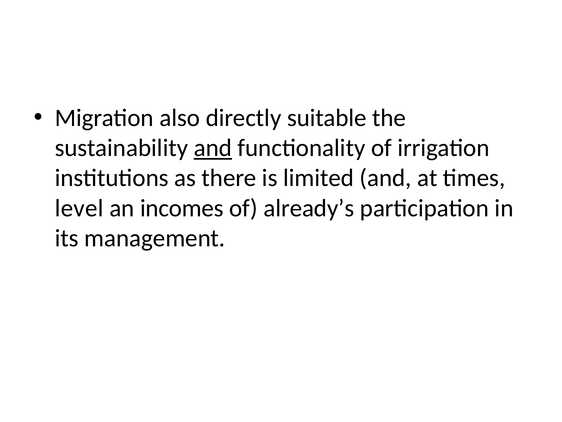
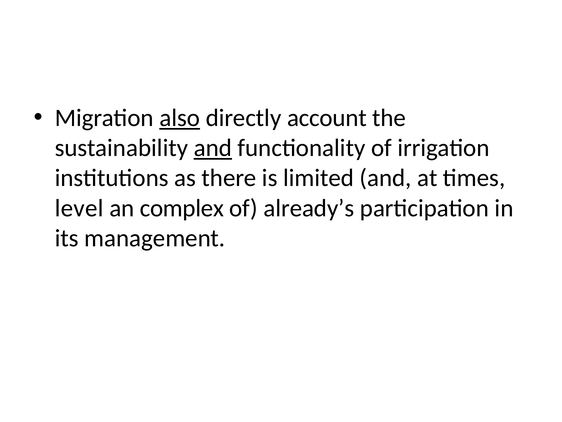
also underline: none -> present
suitable: suitable -> account
incomes: incomes -> complex
